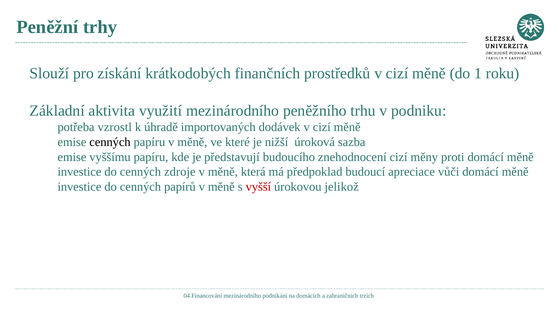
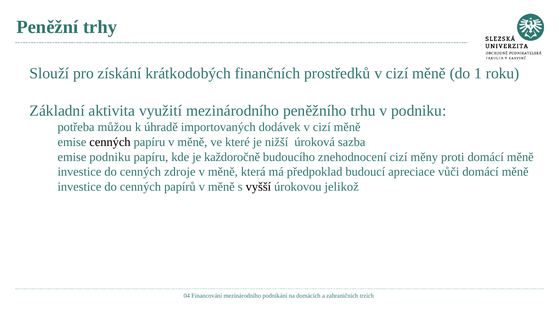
vzrostl: vzrostl -> můžou
emise vyššímu: vyššímu -> podniku
představují: představují -> každoročně
vyšší colour: red -> black
